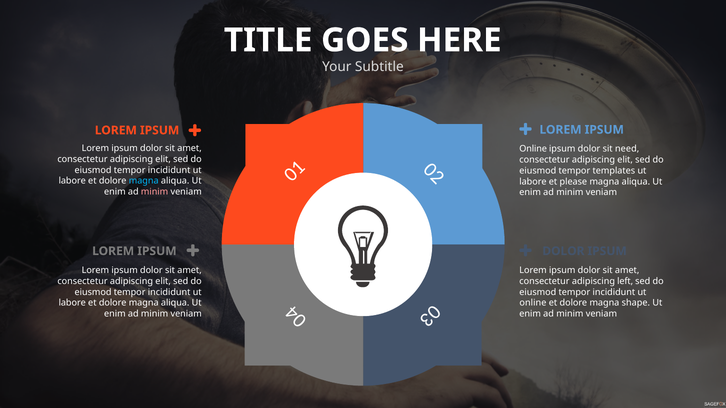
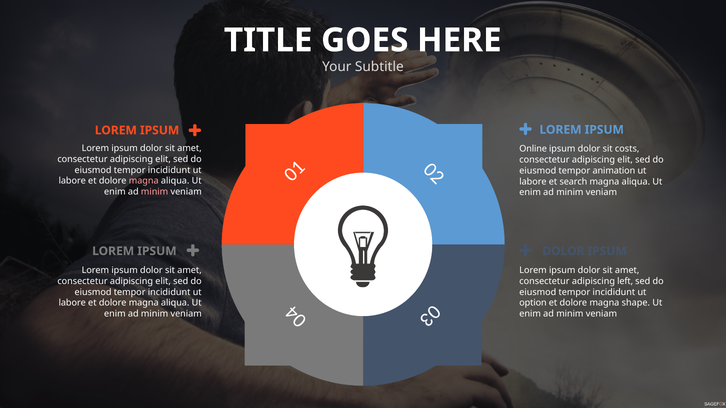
need: need -> costs
templates: templates -> animation
magna at (144, 181) colour: light blue -> pink
please: please -> search
online at (533, 303): online -> option
